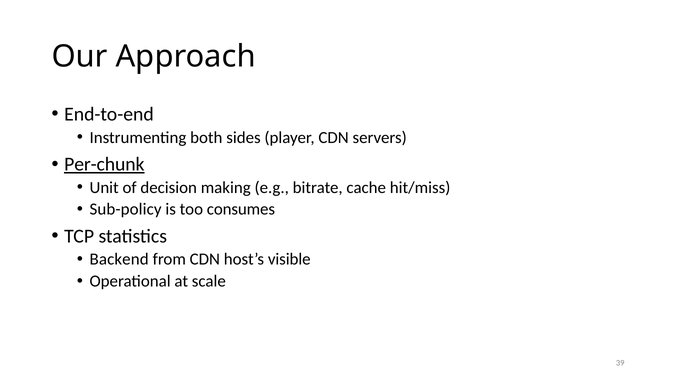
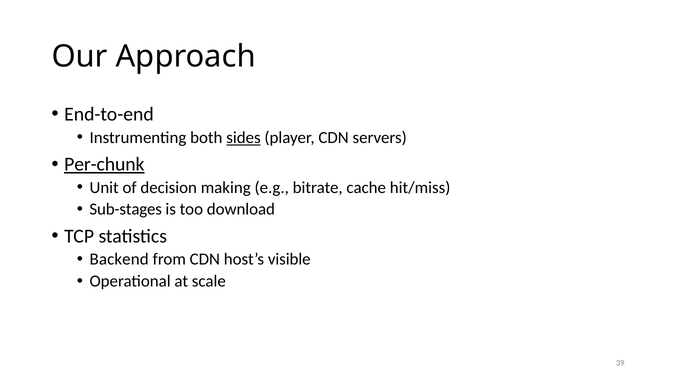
sides underline: none -> present
Sub-policy: Sub-policy -> Sub-stages
consumes: consumes -> download
